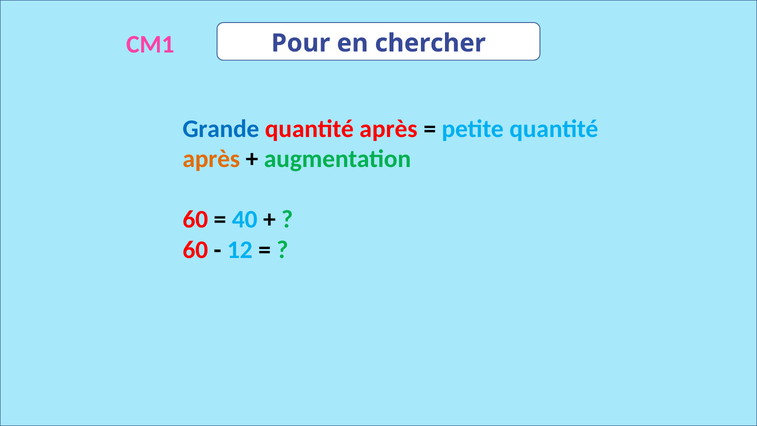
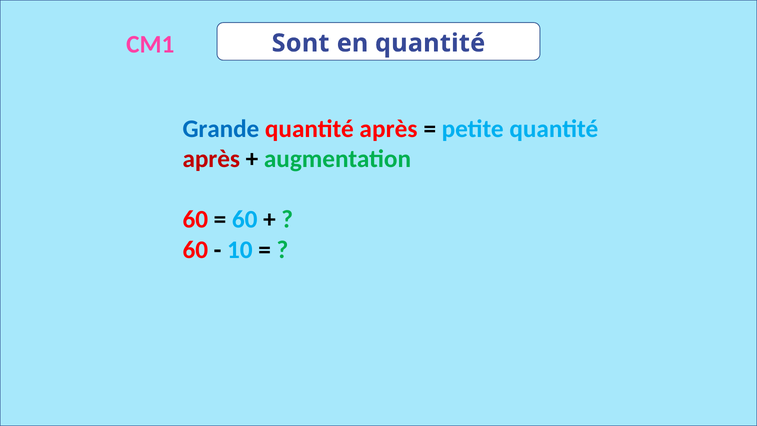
Pour: Pour -> Sont
en chercher: chercher -> quantité
après at (211, 159) colour: orange -> red
40 at (245, 219): 40 -> 60
12: 12 -> 10
